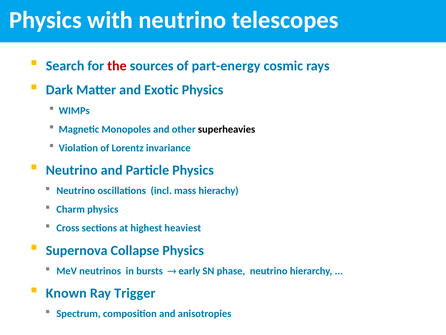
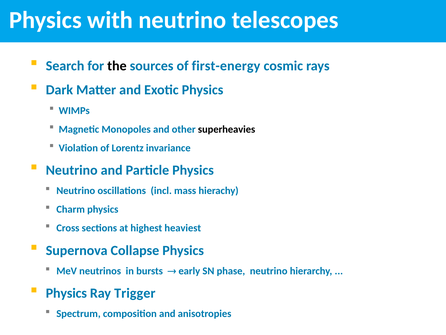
the colour: red -> black
part-energy: part-energy -> first-energy
Known at (66, 293): Known -> Physics
